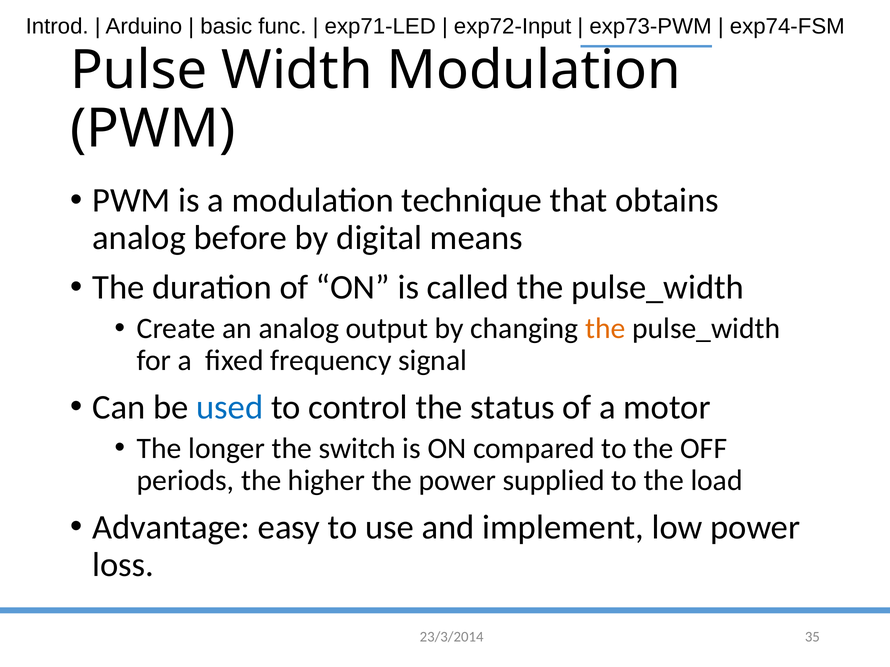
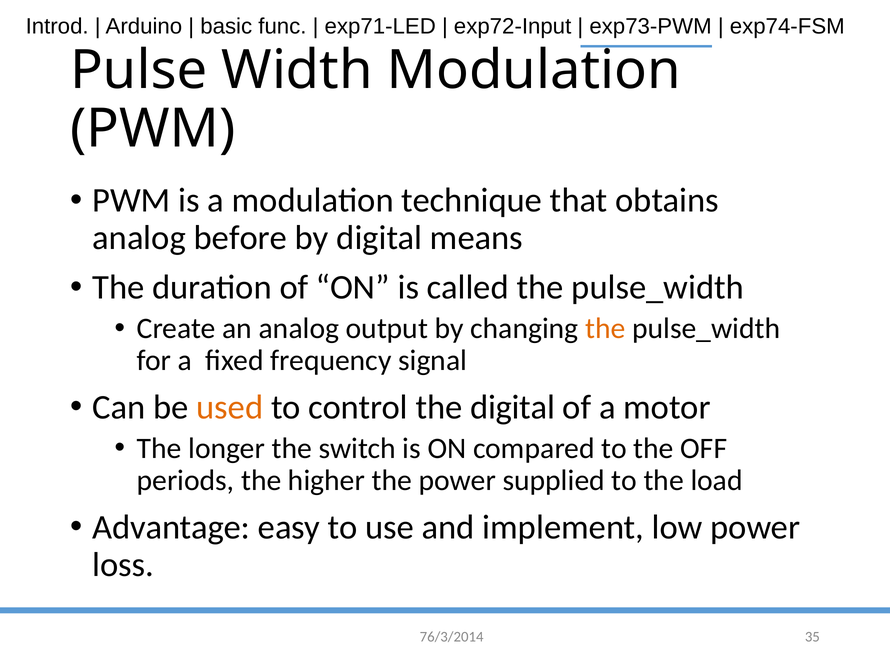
used colour: blue -> orange
the status: status -> digital
23/3/2014: 23/3/2014 -> 76/3/2014
